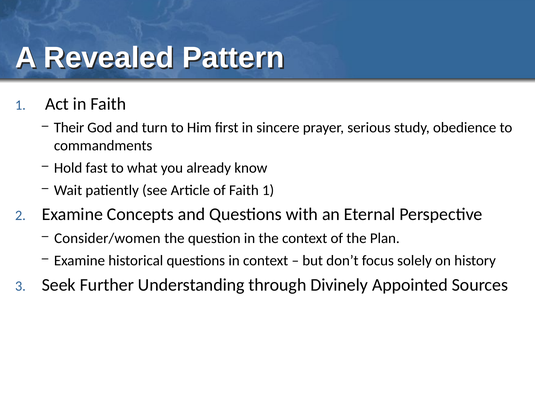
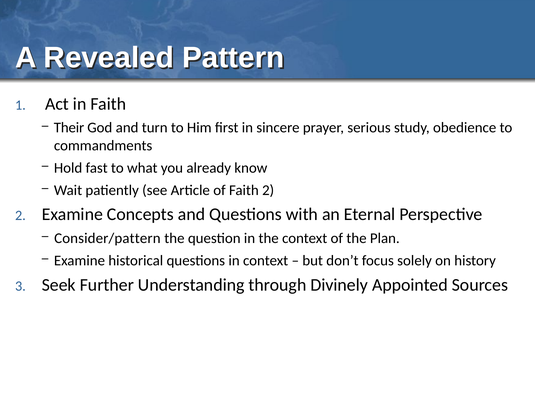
Faith 1: 1 -> 2
Consider/women: Consider/women -> Consider/pattern
